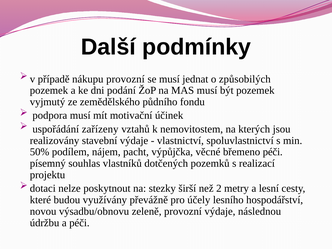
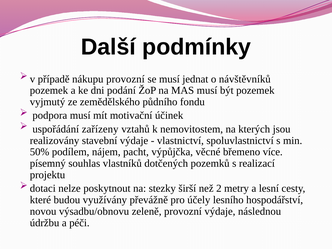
způsobilých: způsobilých -> návštěvníků
břemeno péči: péči -> více
